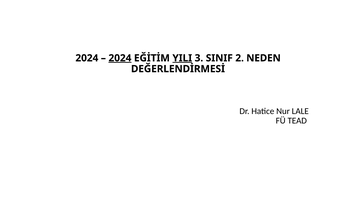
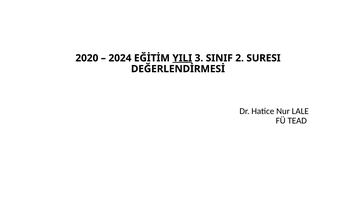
2024 at (87, 58): 2024 -> 2020
2024 at (120, 58) underline: present -> none
NEDEN: NEDEN -> SURESI
